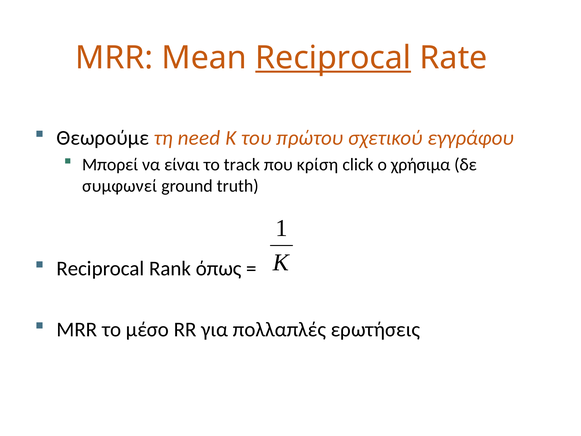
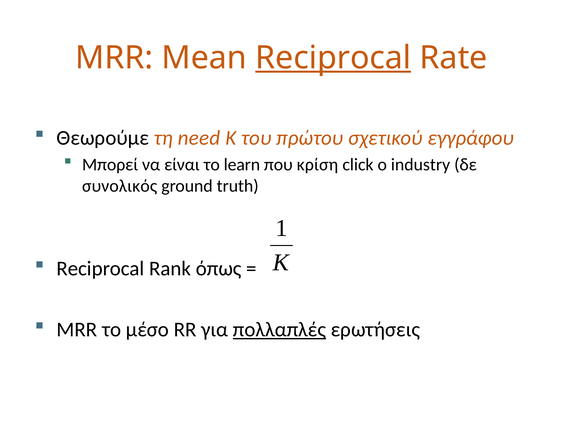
track: track -> learn
χρήσιμα: χρήσιμα -> industry
συμφωνεί: συμφωνεί -> συνολικός
πολλαπλές underline: none -> present
